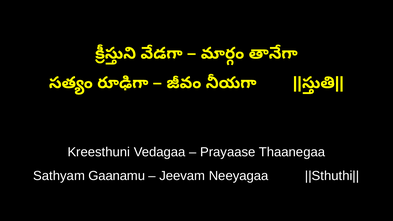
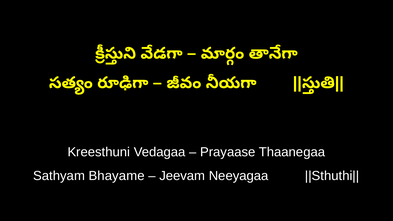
Gaanamu: Gaanamu -> Bhayame
